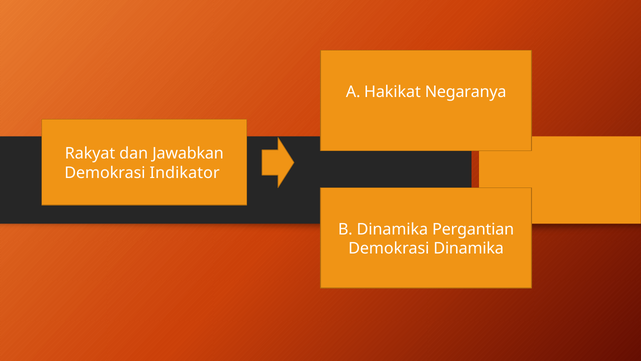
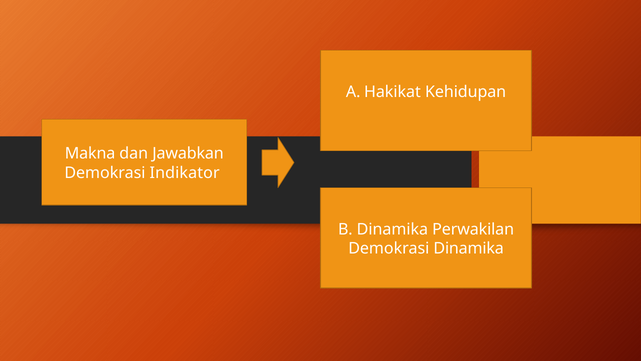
Negaranya: Negaranya -> Kehidupan
Rakyat: Rakyat -> Makna
Pergantian: Pergantian -> Perwakilan
